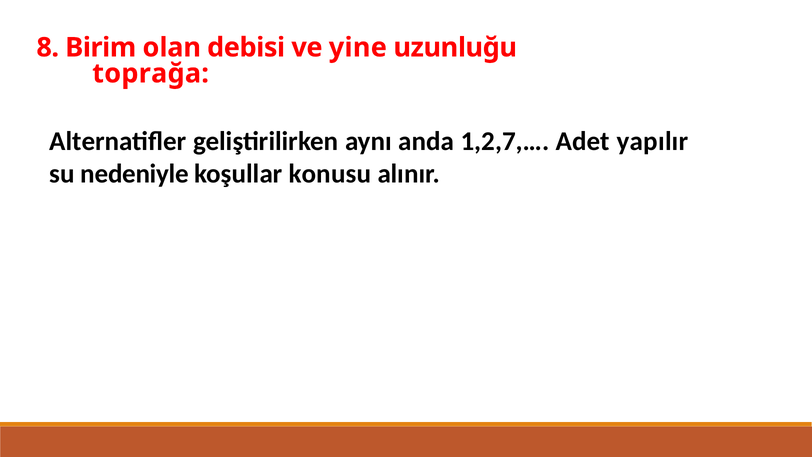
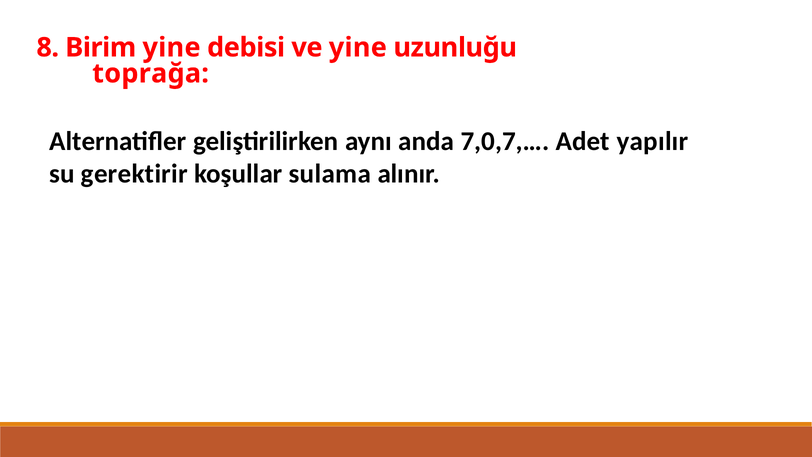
Birim olan: olan -> yine
1,2,7,…: 1,2,7,… -> 7,0,7,…
nedeniyle: nedeniyle -> gerektirir
konusu: konusu -> sulama
